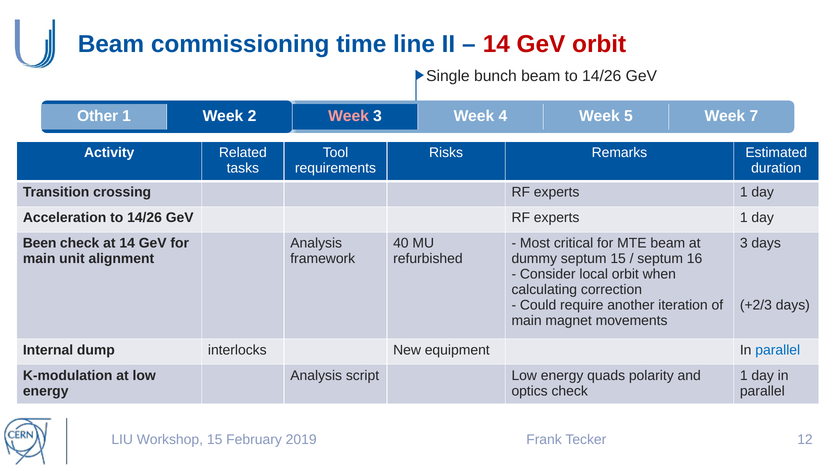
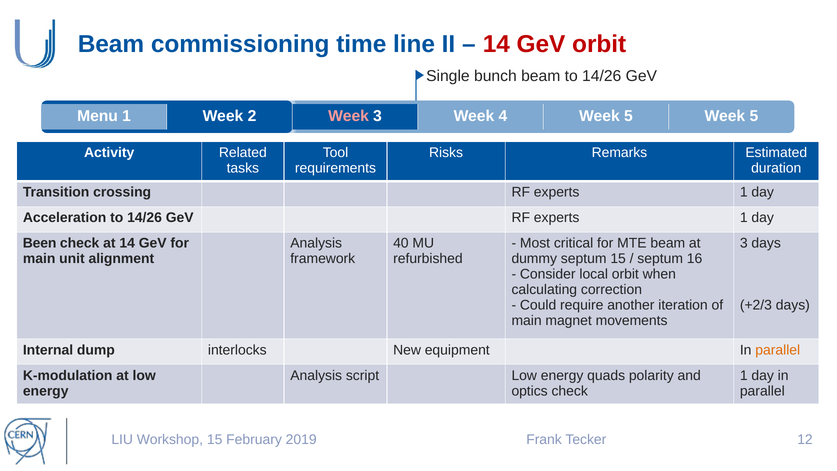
Other: Other -> Menu
5 Week 7: 7 -> 5
parallel at (778, 350) colour: blue -> orange
